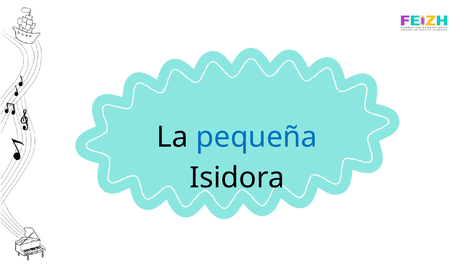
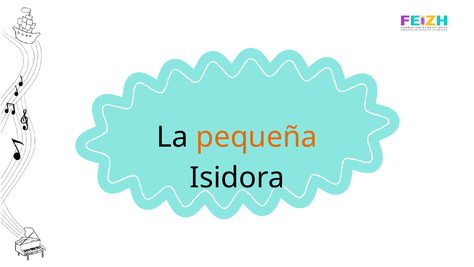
pequeña colour: blue -> orange
